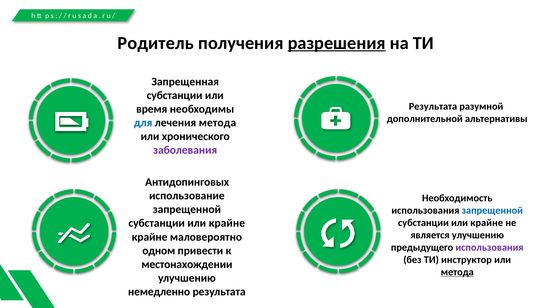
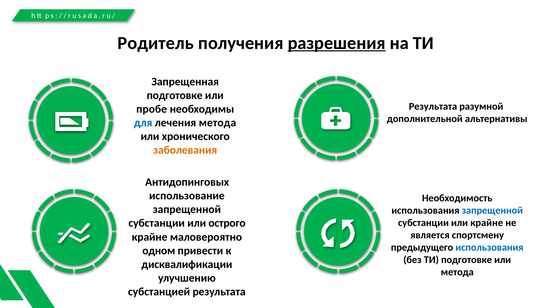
субстанции at (175, 96): субстанции -> подготовке
время: время -> пробе
заболевания colour: purple -> orange
крайне at (227, 223): крайне -> острого
является улучшению: улучшению -> спортсмену
использования at (489, 248) colour: purple -> blue
ТИ инструктор: инструктор -> подготовке
местонахождении: местонахождении -> дисквалификации
метода at (457, 272) underline: present -> none
немедленно: немедленно -> субстанцией
